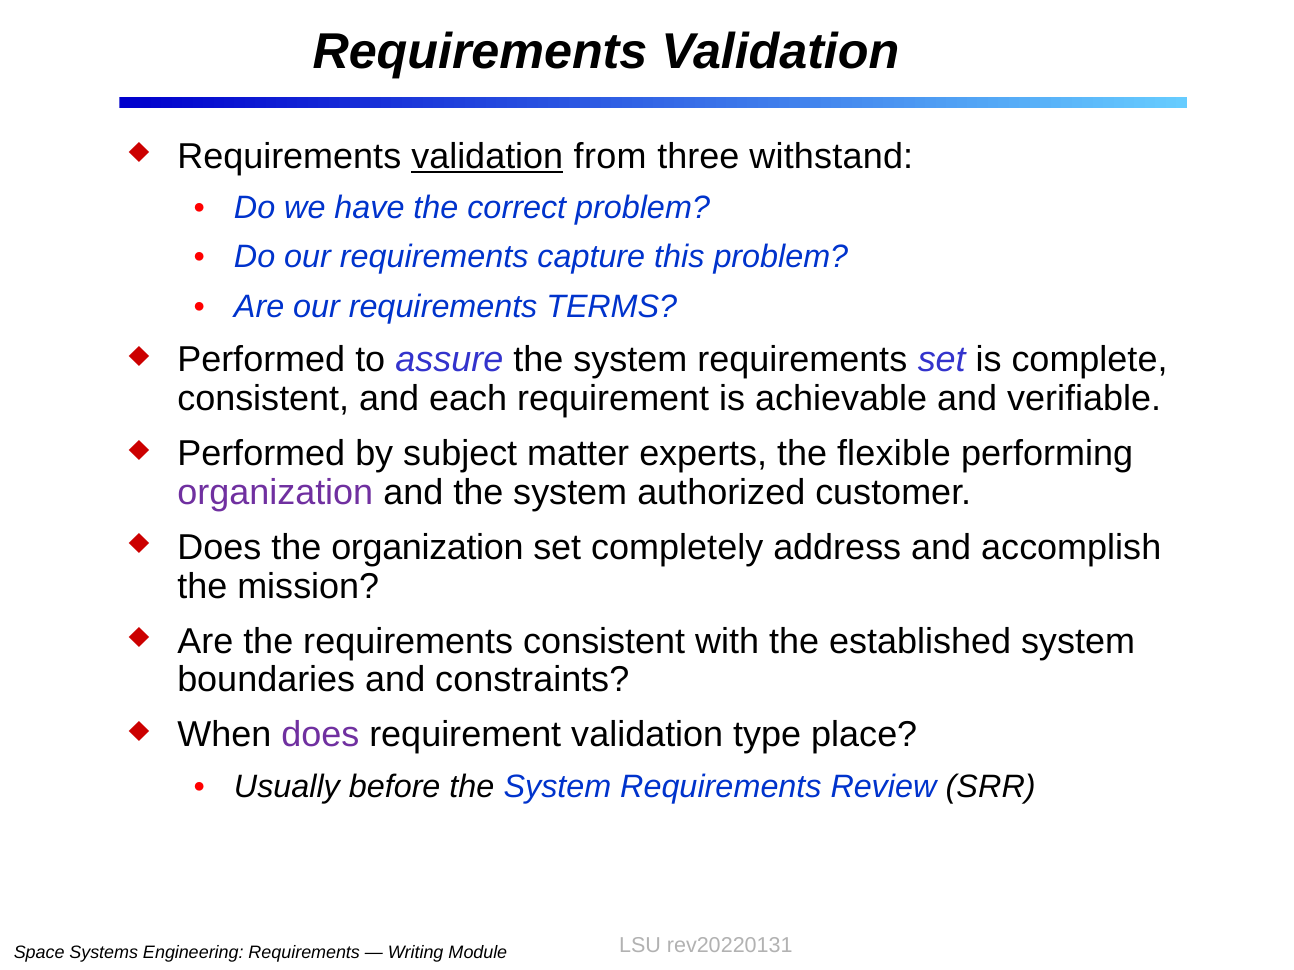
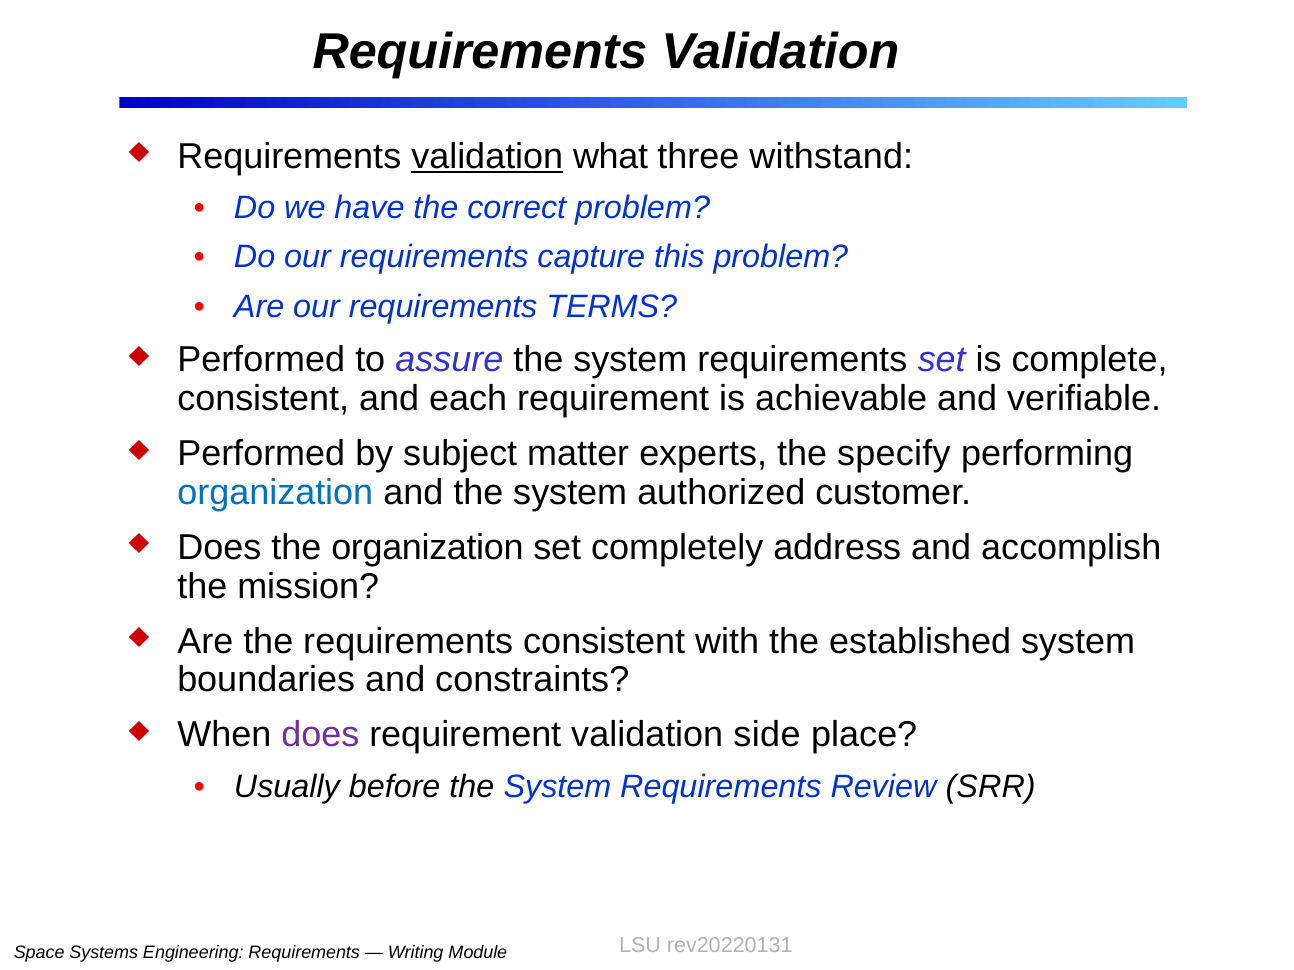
from: from -> what
flexible: flexible -> specify
organization at (275, 493) colour: purple -> blue
type: type -> side
